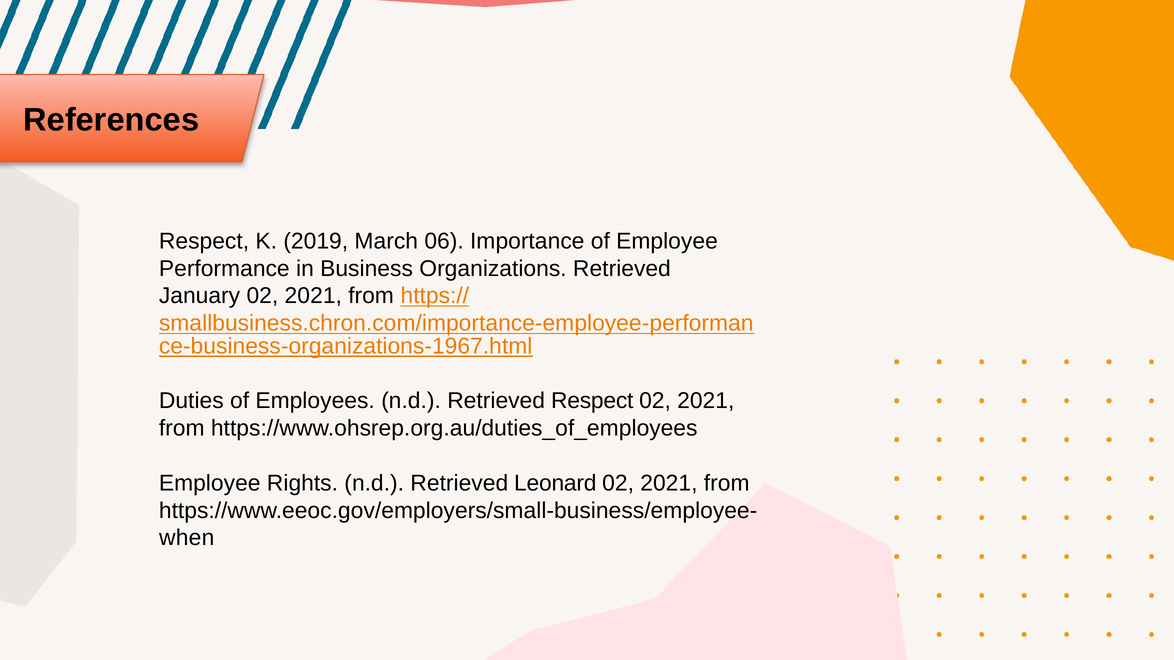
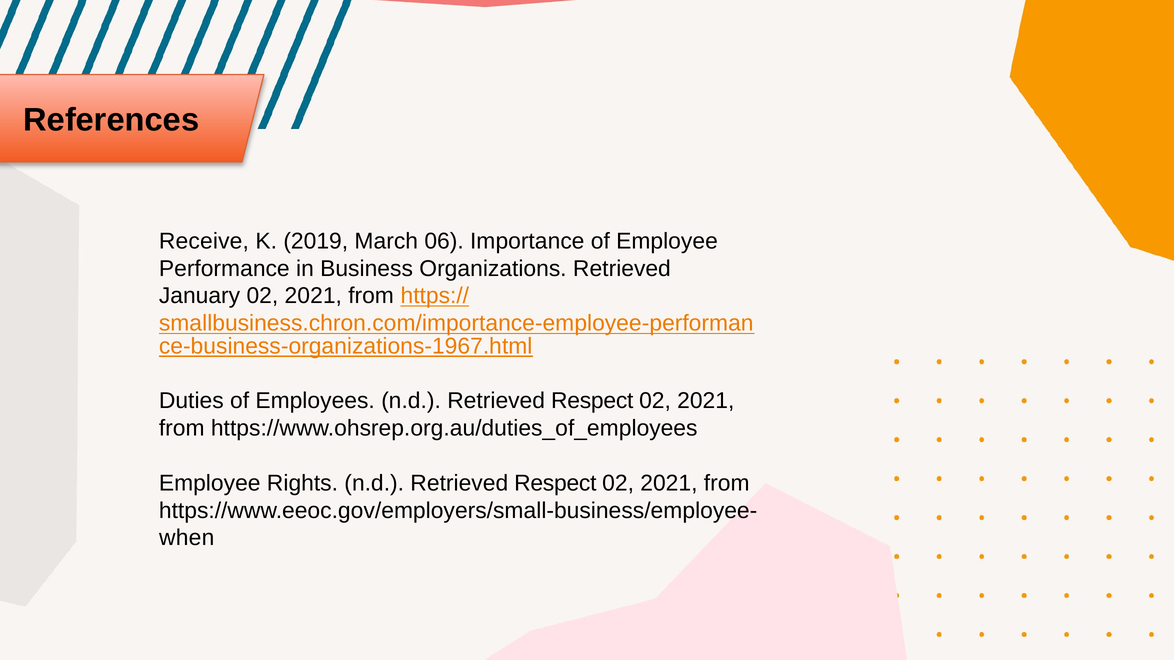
Respect at (204, 241): Respect -> Receive
Rights n.d Retrieved Leonard: Leonard -> Respect
